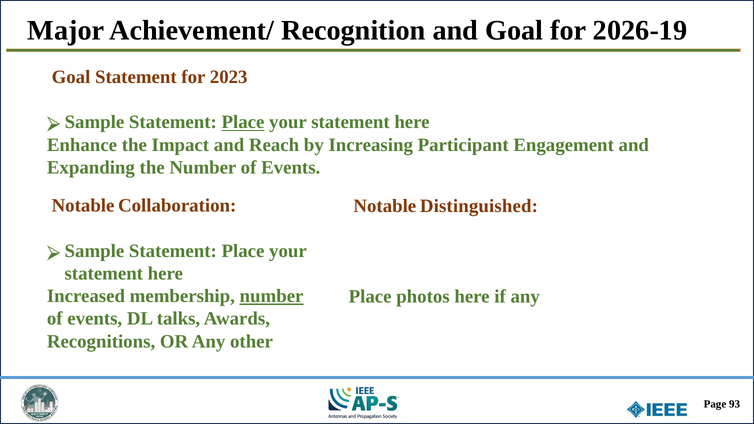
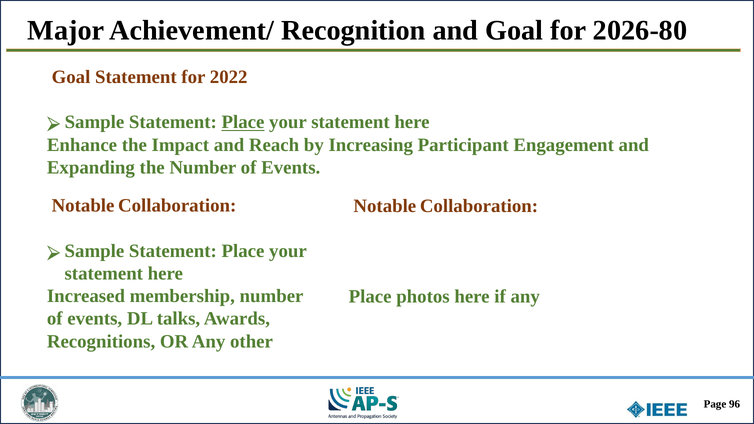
2026-19: 2026-19 -> 2026-80
2023: 2023 -> 2022
Distinguished at (479, 206): Distinguished -> Collaboration
number at (272, 296) underline: present -> none
93: 93 -> 96
